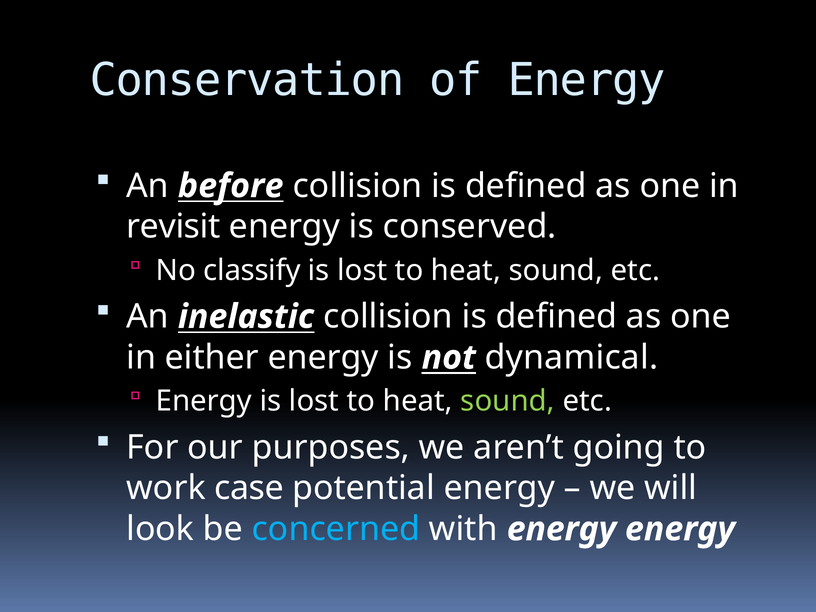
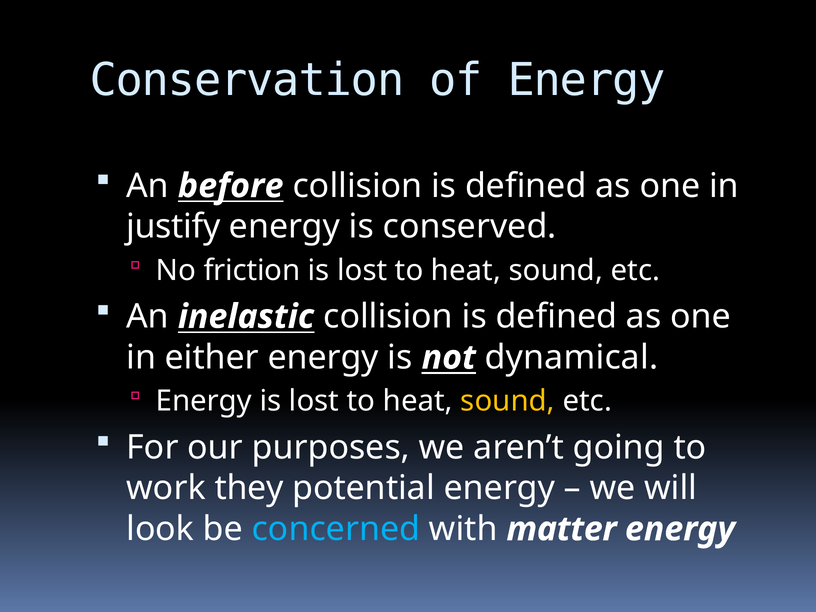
revisit: revisit -> justify
classify: classify -> friction
sound at (508, 401) colour: light green -> yellow
case: case -> they
with energy: energy -> matter
